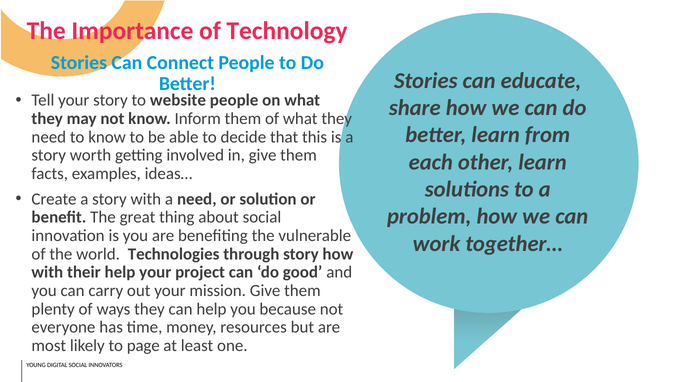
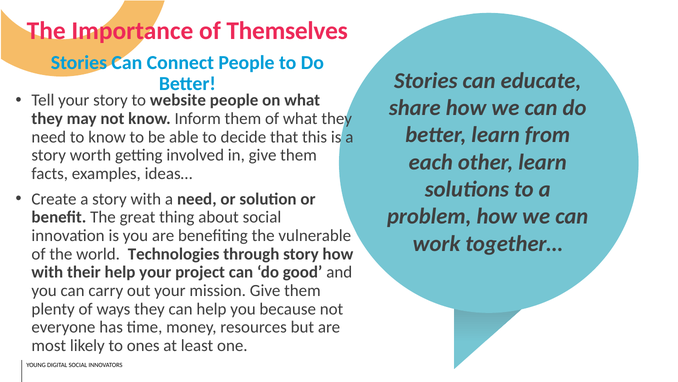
Technology: Technology -> Themselves
page: page -> ones
